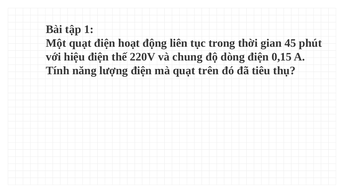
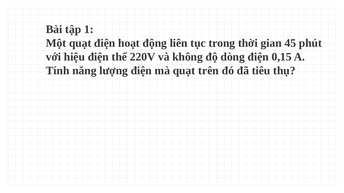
chung: chung -> không
